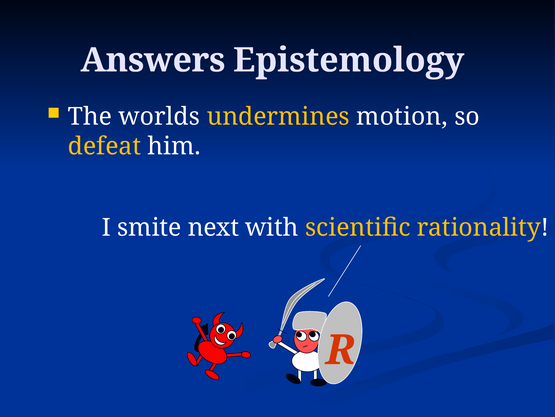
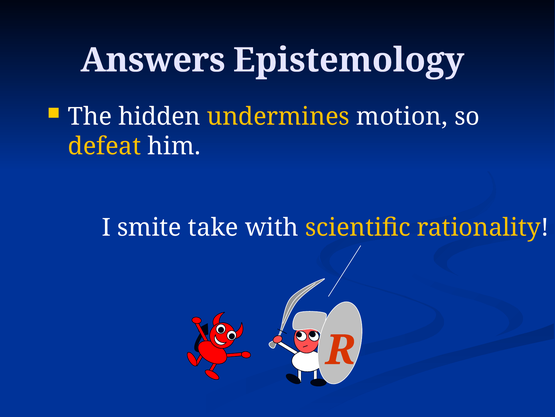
worlds: worlds -> hidden
next: next -> take
